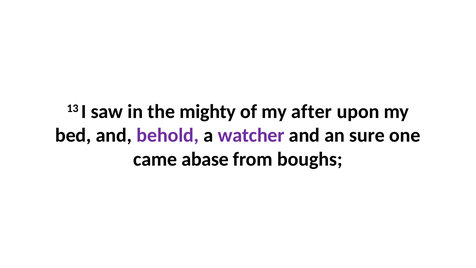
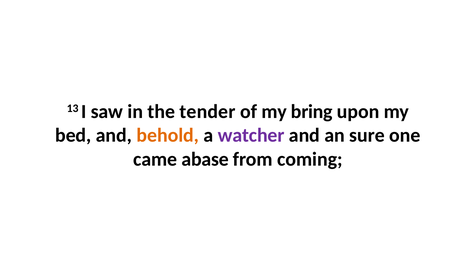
mighty: mighty -> tender
after: after -> bring
behold colour: purple -> orange
boughs: boughs -> coming
